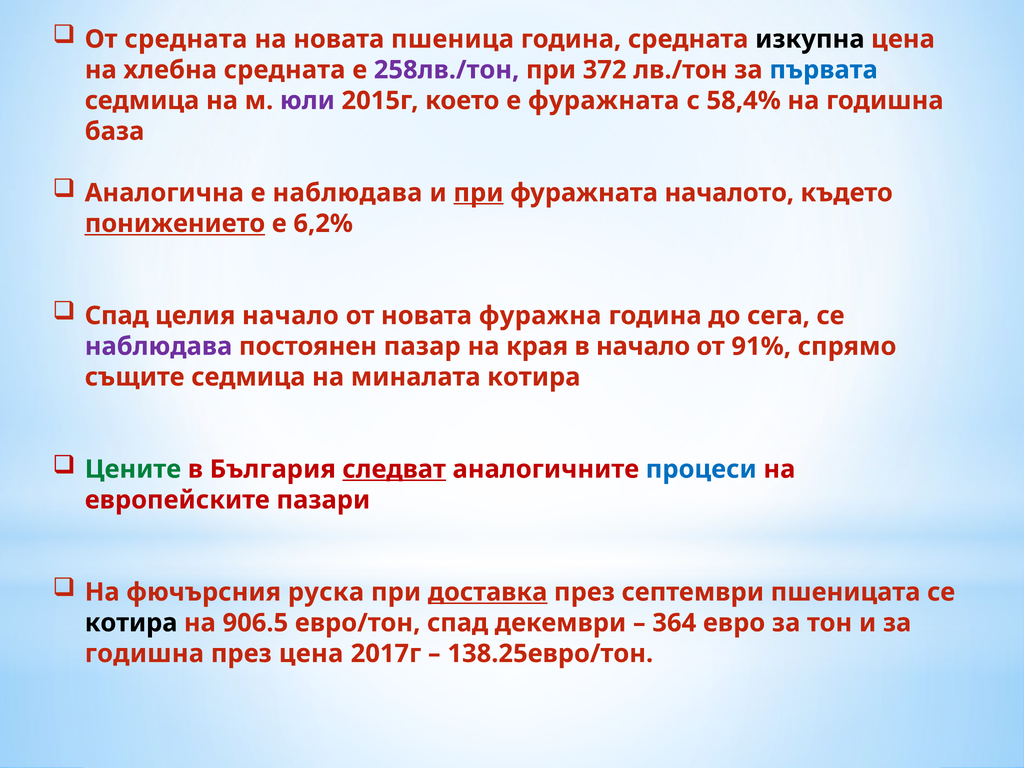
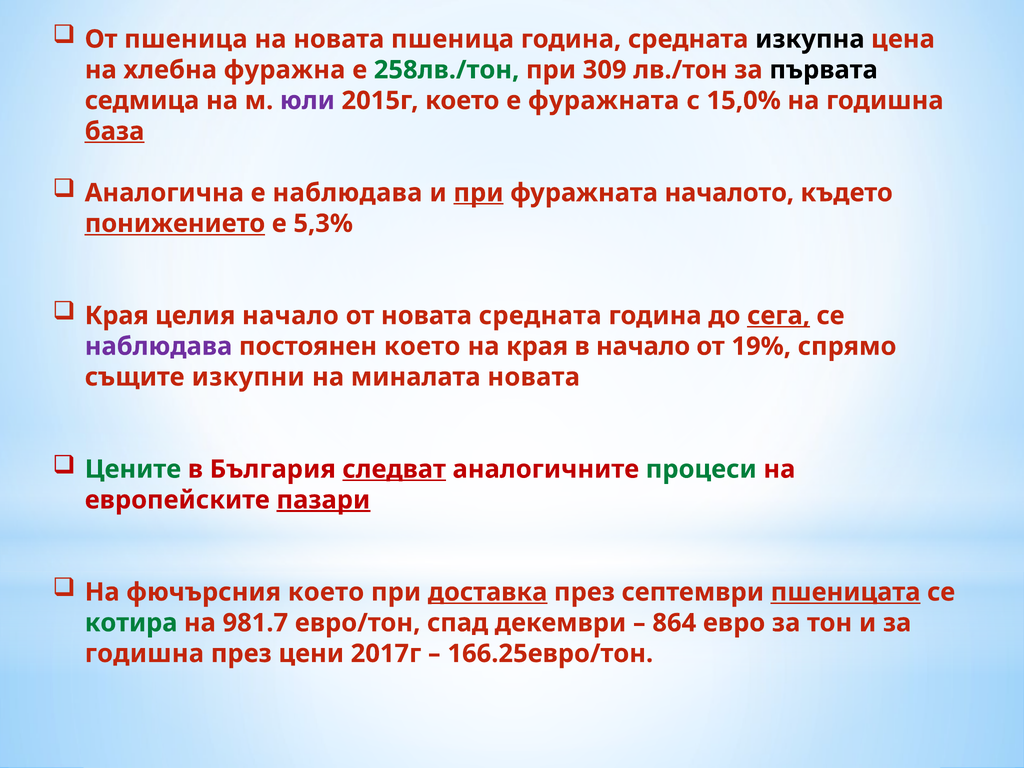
От средната: средната -> пшеница
хлебна средната: средната -> фуражна
258лв./тон colour: purple -> green
372: 372 -> 309
първата colour: blue -> black
58,4%: 58,4% -> 15,0%
база underline: none -> present
6,2%: 6,2% -> 5,3%
Спад at (117, 316): Спад -> Края
новата фуражна: фуражна -> средната
сега underline: none -> present
постоянен пазар: пазар -> което
91%: 91% -> 19%
същите седмица: седмица -> изкупни
миналата котира: котира -> новата
процеси colour: blue -> green
пазари underline: none -> present
фючърсния руска: руска -> което
пшеницата underline: none -> present
котира at (131, 623) colour: black -> green
906.5: 906.5 -> 981.7
364: 364 -> 864
през цена: цена -> цени
138.25евро/тон: 138.25евро/тон -> 166.25евро/тон
